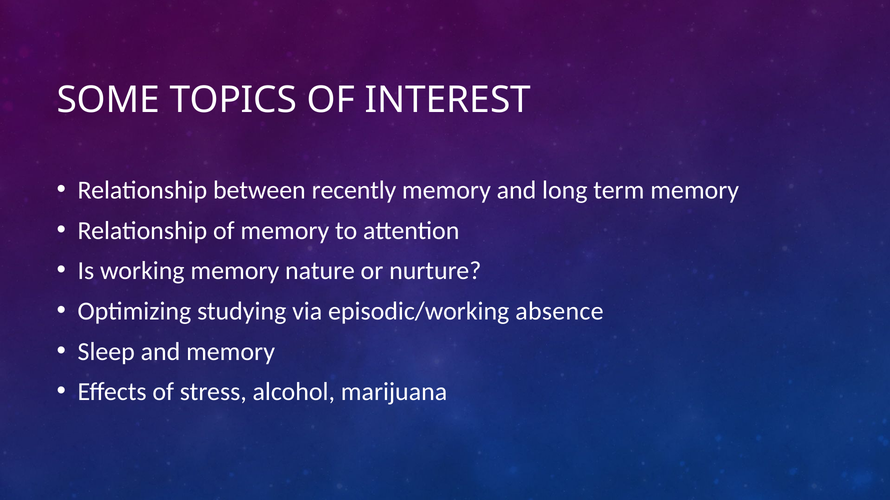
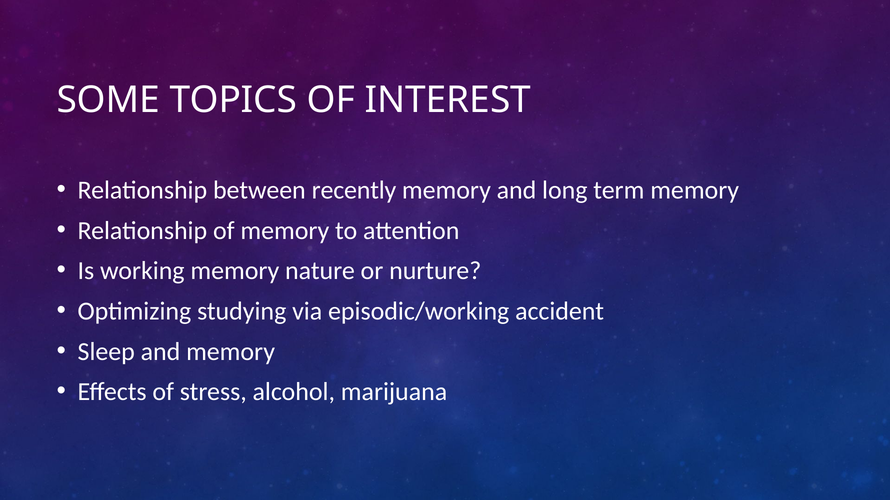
absence: absence -> accident
